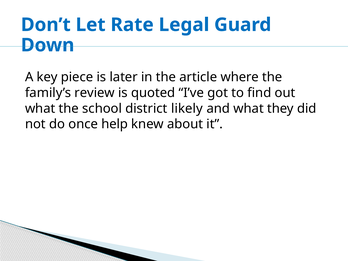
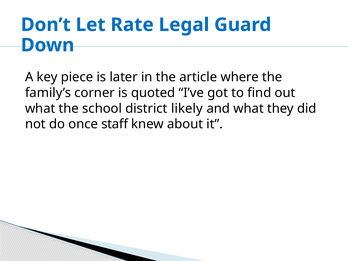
review: review -> corner
help: help -> staff
